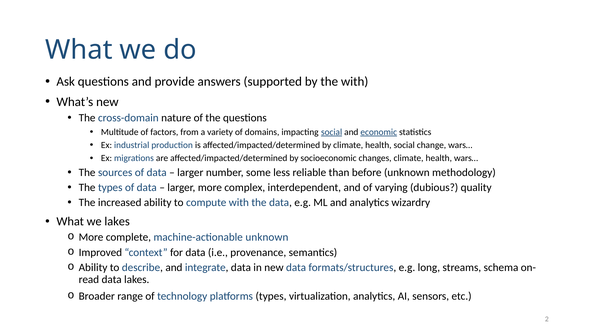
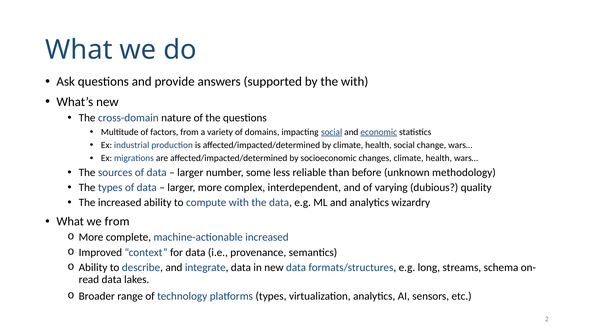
we lakes: lakes -> from
machine-actionable unknown: unknown -> increased
